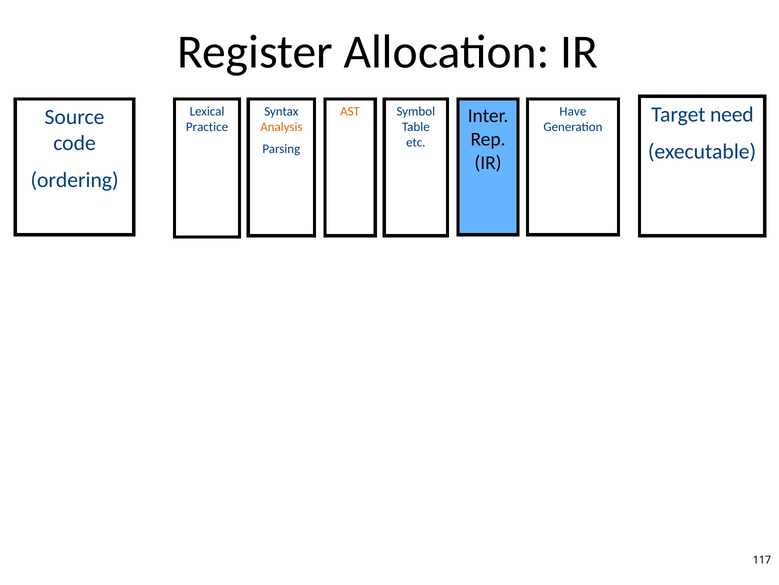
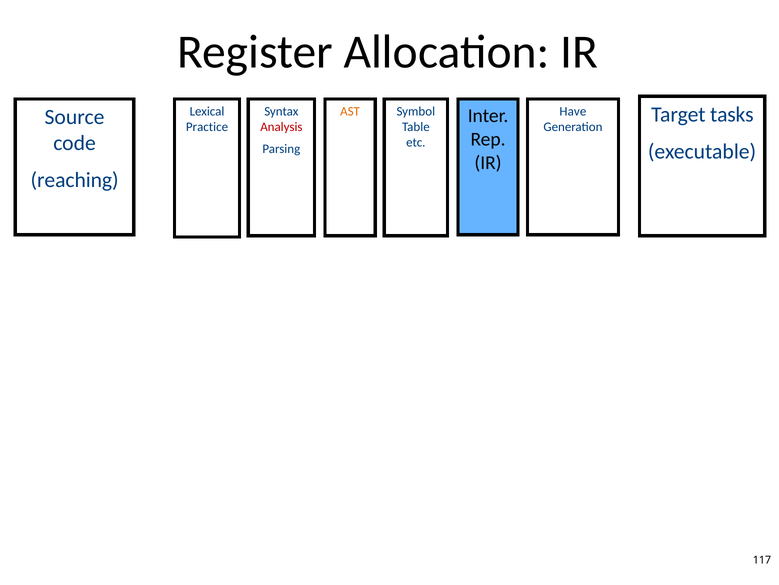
need: need -> tasks
Analysis colour: orange -> red
ordering: ordering -> reaching
